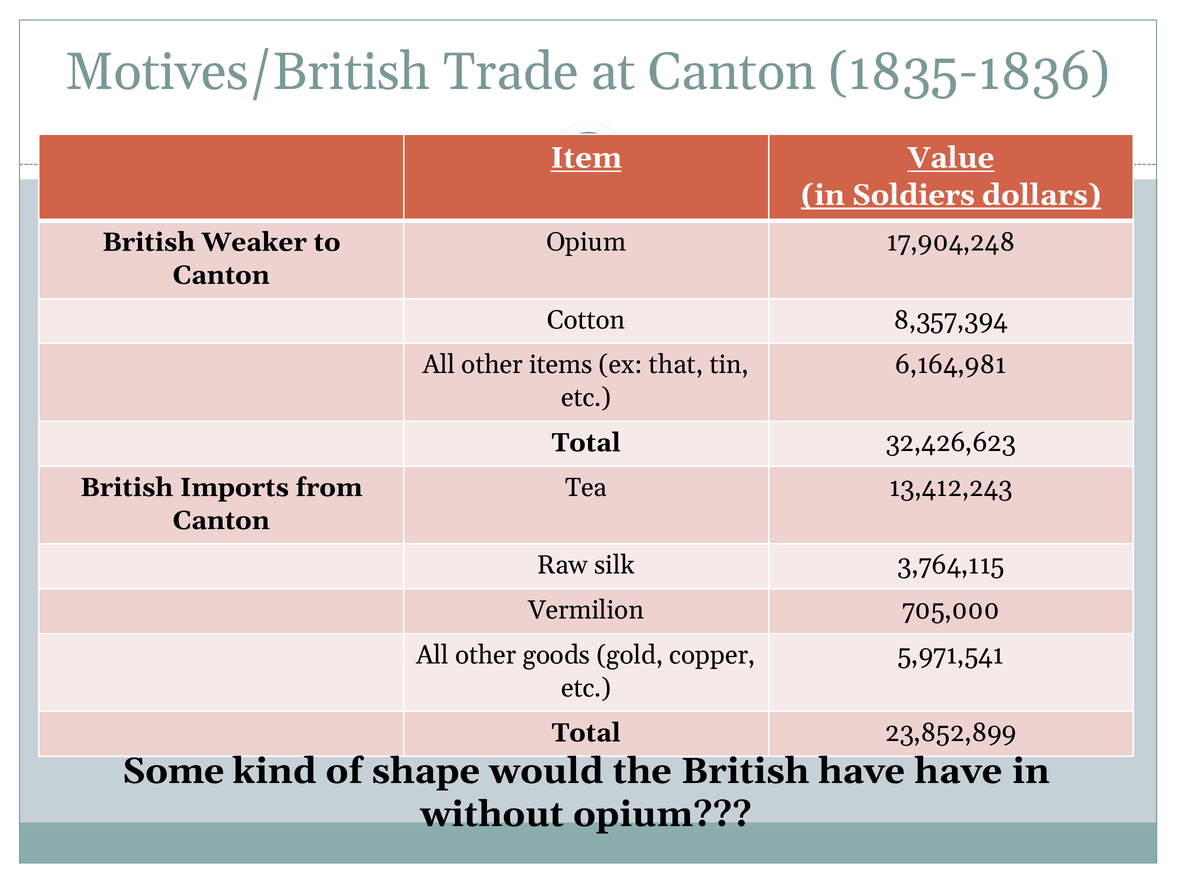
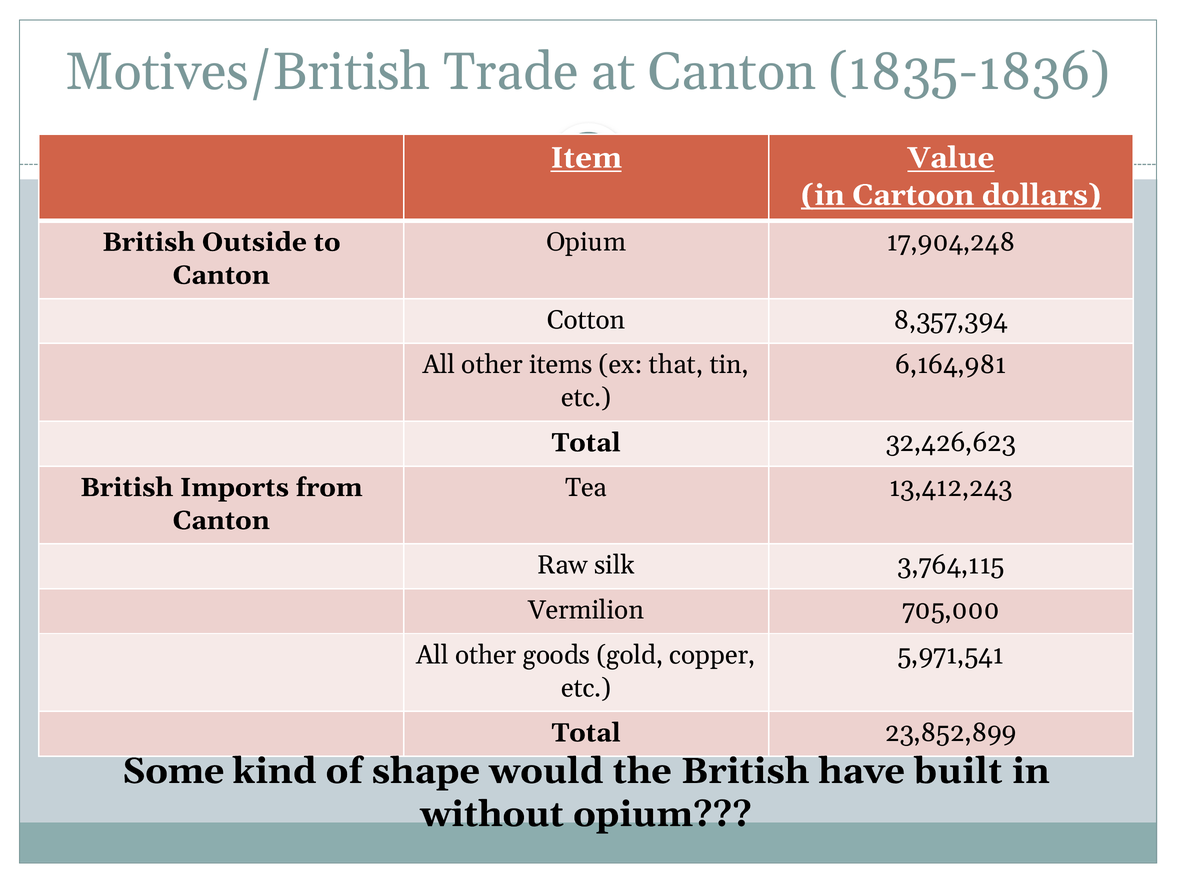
Soldiers: Soldiers -> Cartoon
Weaker: Weaker -> Outside
have have: have -> built
